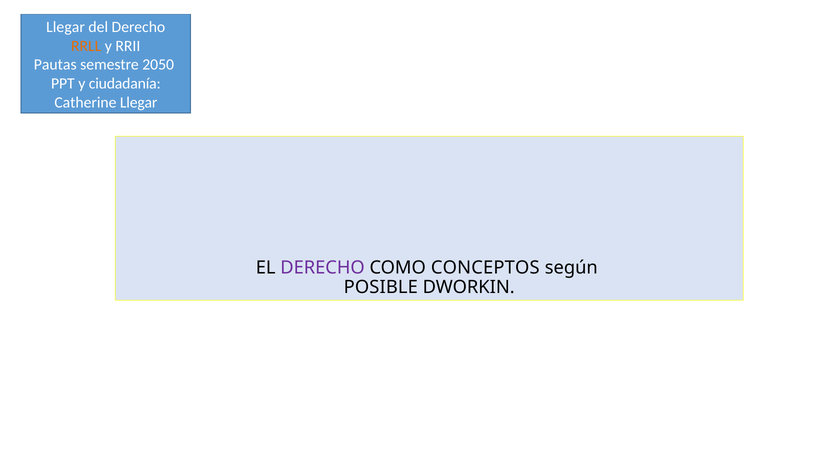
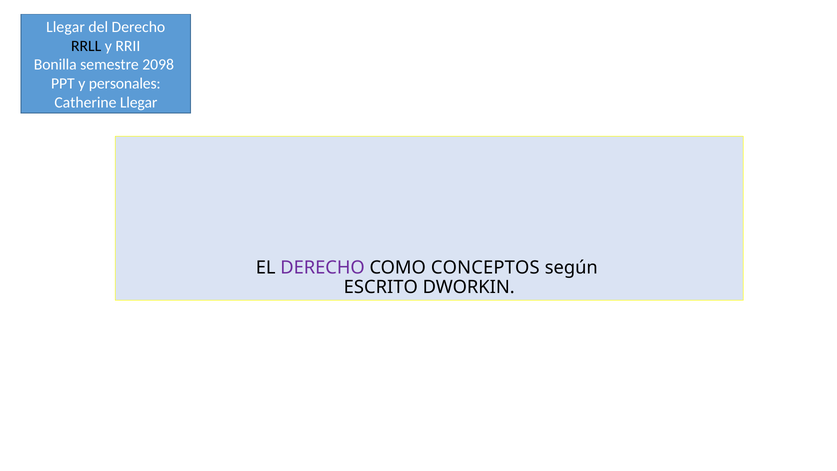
RRLL colour: orange -> black
Pautas: Pautas -> Bonilla
2050: 2050 -> 2098
ciudadanía: ciudadanía -> personales
POSIBLE: POSIBLE -> ESCRITO
